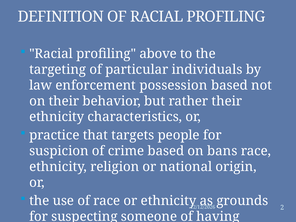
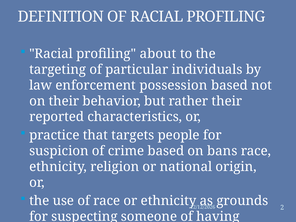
above: above -> about
ethnicity at (57, 117): ethnicity -> reported
